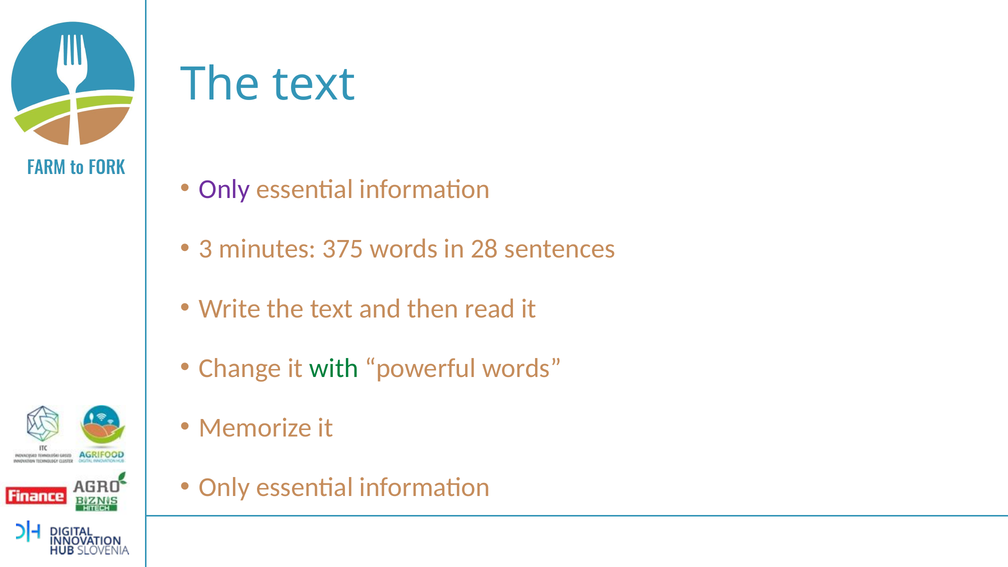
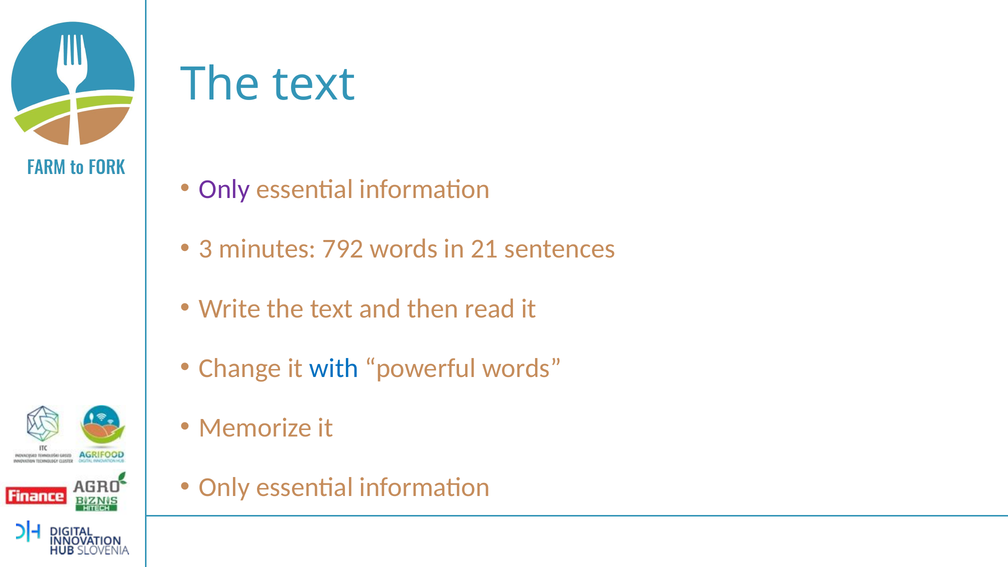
375: 375 -> 792
28: 28 -> 21
with colour: green -> blue
